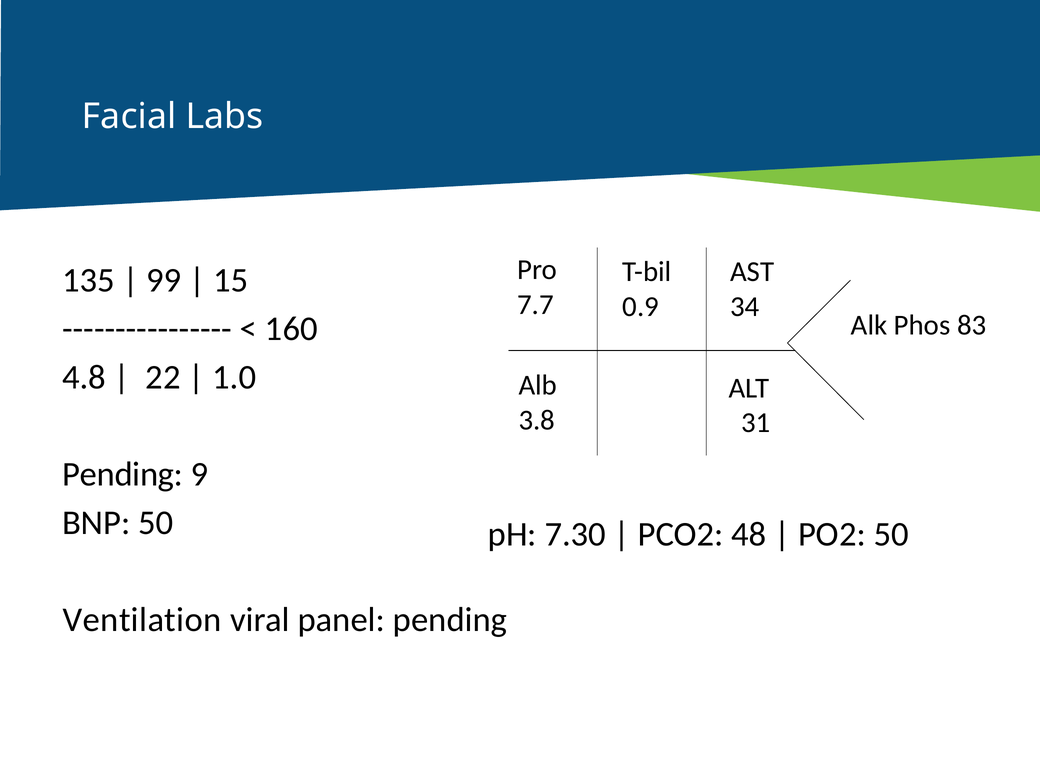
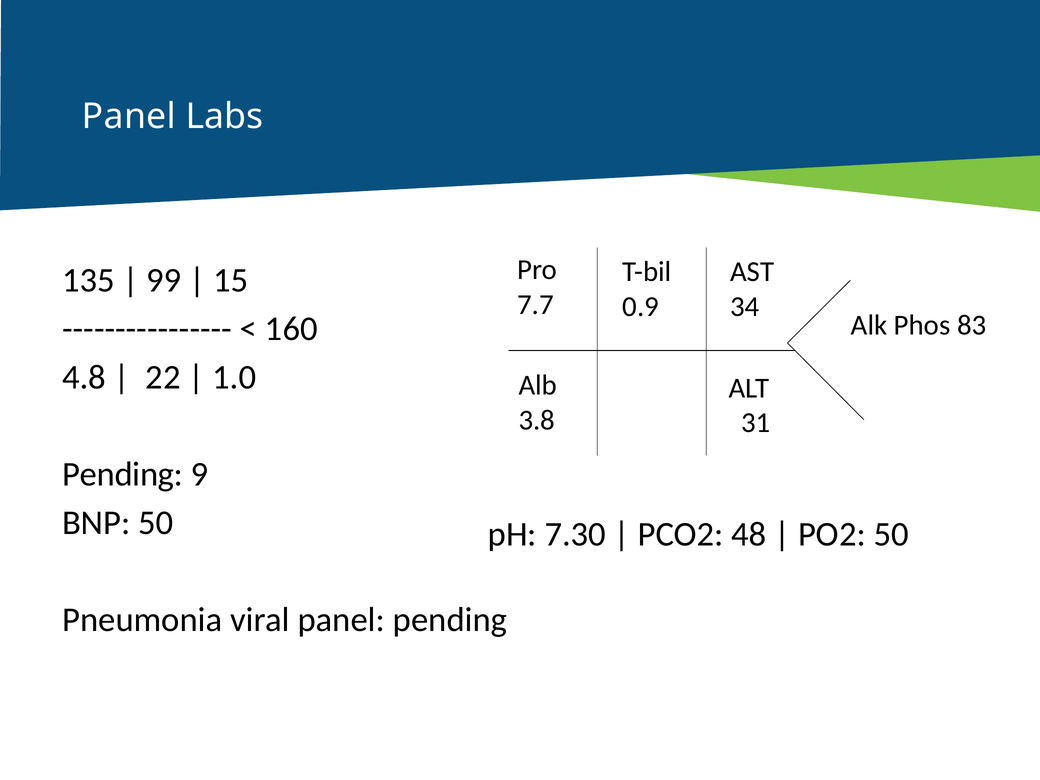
Facial at (129, 117): Facial -> Panel
Ventilation: Ventilation -> Pneumonia
